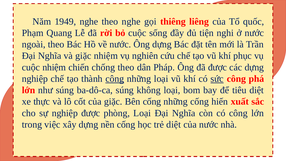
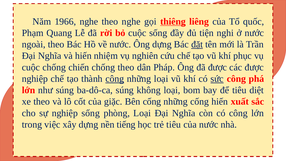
1949: 1949 -> 1966
thiêng underline: none -> present
đặt underline: none -> present
và giặc: giặc -> hiến
cuộc nhiệm: nhiệm -> chống
các dựng: dựng -> được
xe thực: thực -> theo
nghiệp được: được -> sống
nền cống: cống -> tiếng
trẻ diệt: diệt -> tiêu
